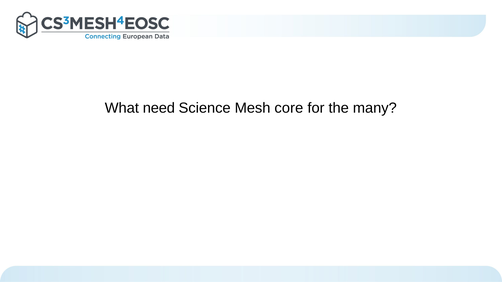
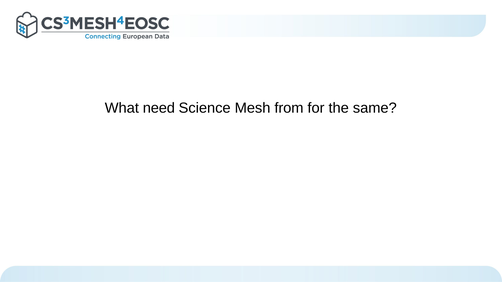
core: core -> from
many: many -> same
